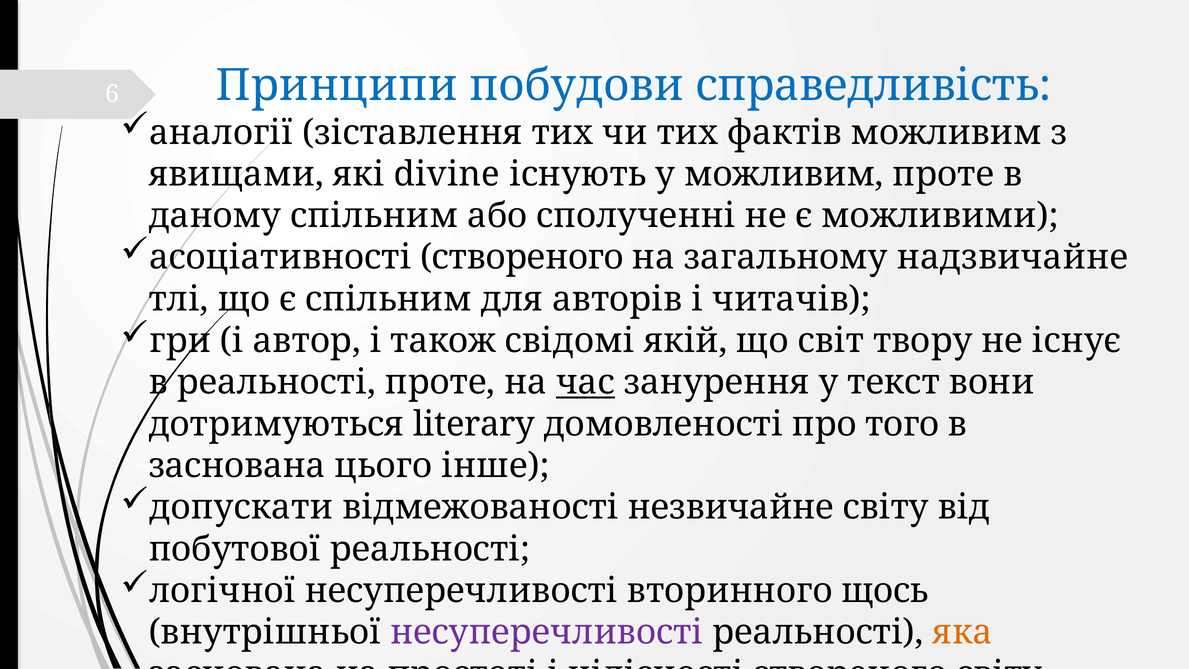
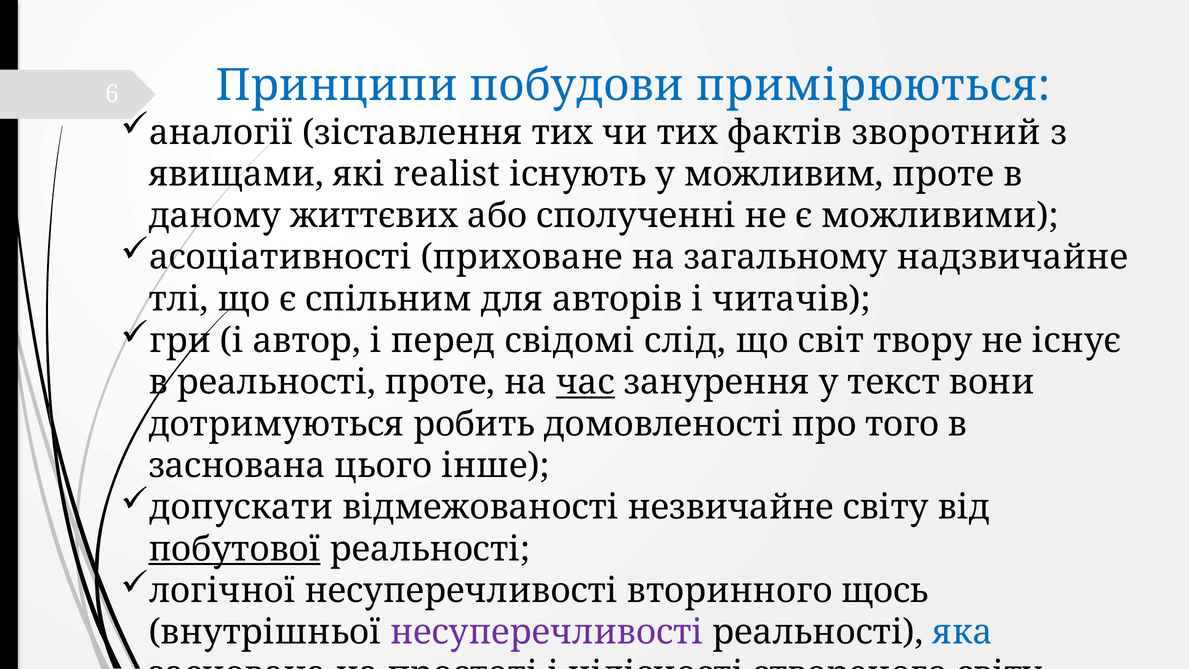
справедливість: справедливість -> примірюються
фактів можливим: можливим -> зворотний
divine: divine -> realist
даному спільним: спільним -> життєвих
асоціативності створеного: створеного -> приховане
також: також -> перед
якій: якій -> слід
literary: literary -> робить
побутової underline: none -> present
яка colour: orange -> blue
